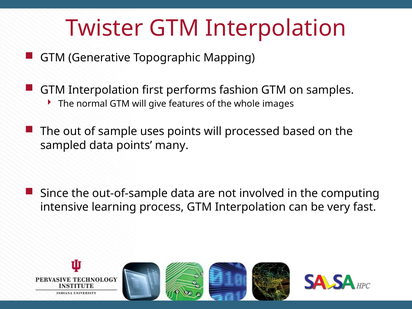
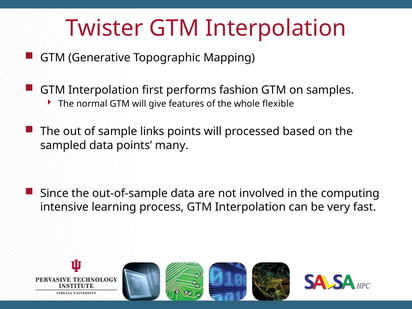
images: images -> flexible
uses: uses -> links
